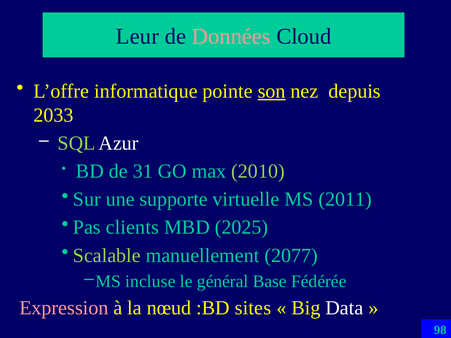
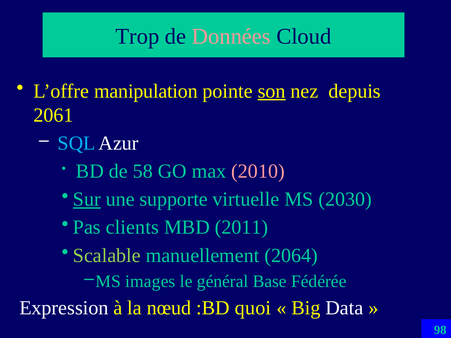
Leur: Leur -> Trop
informatique: informatique -> manipulation
2033: 2033 -> 2061
SQL colour: light green -> light blue
31: 31 -> 58
2010 colour: light green -> pink
Sur underline: none -> present
2011: 2011 -> 2030
2025: 2025 -> 2011
2077: 2077 -> 2064
incluse: incluse -> images
Expression colour: pink -> white
sites: sites -> quoi
